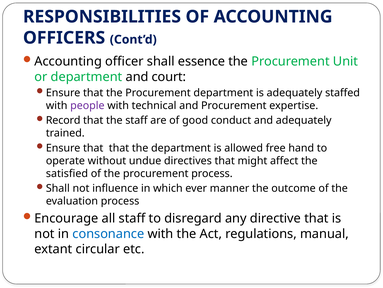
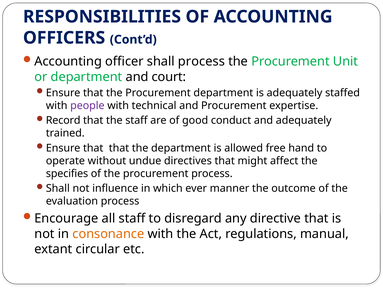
shall essence: essence -> process
satisfied: satisfied -> specifies
consonance colour: blue -> orange
